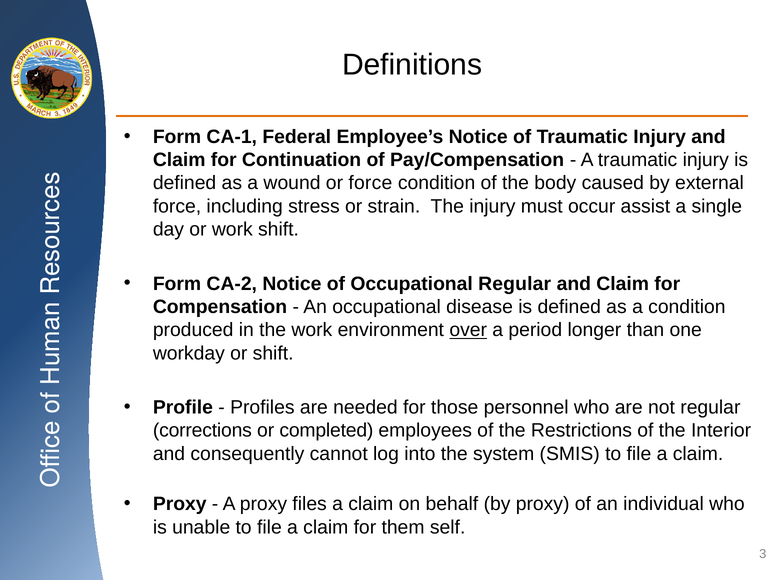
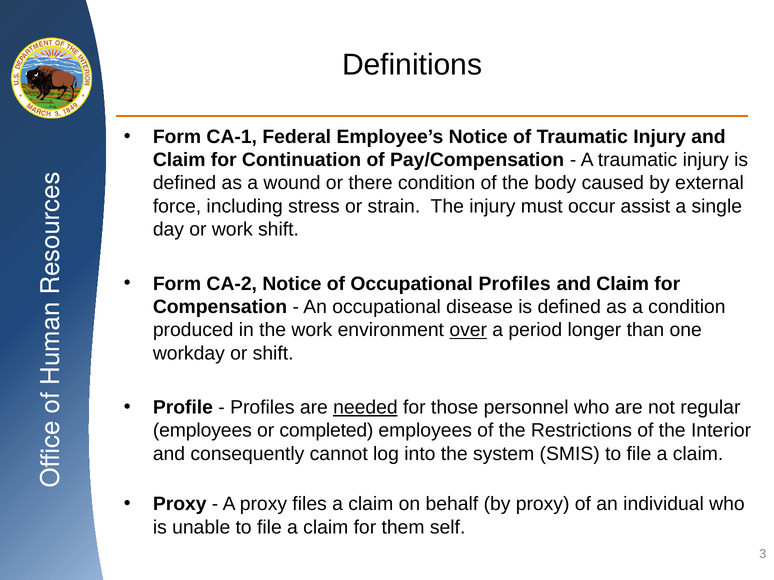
or force: force -> there
Occupational Regular: Regular -> Profiles
needed underline: none -> present
corrections at (202, 431): corrections -> employees
